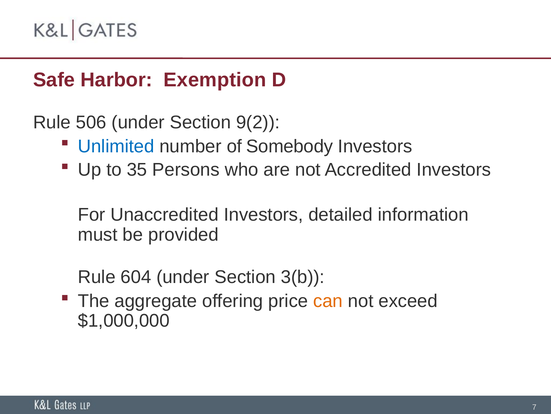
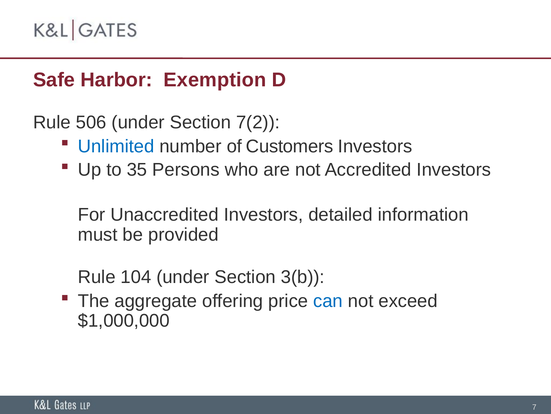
9(2: 9(2 -> 7(2
Somebody: Somebody -> Customers
604: 604 -> 104
can colour: orange -> blue
